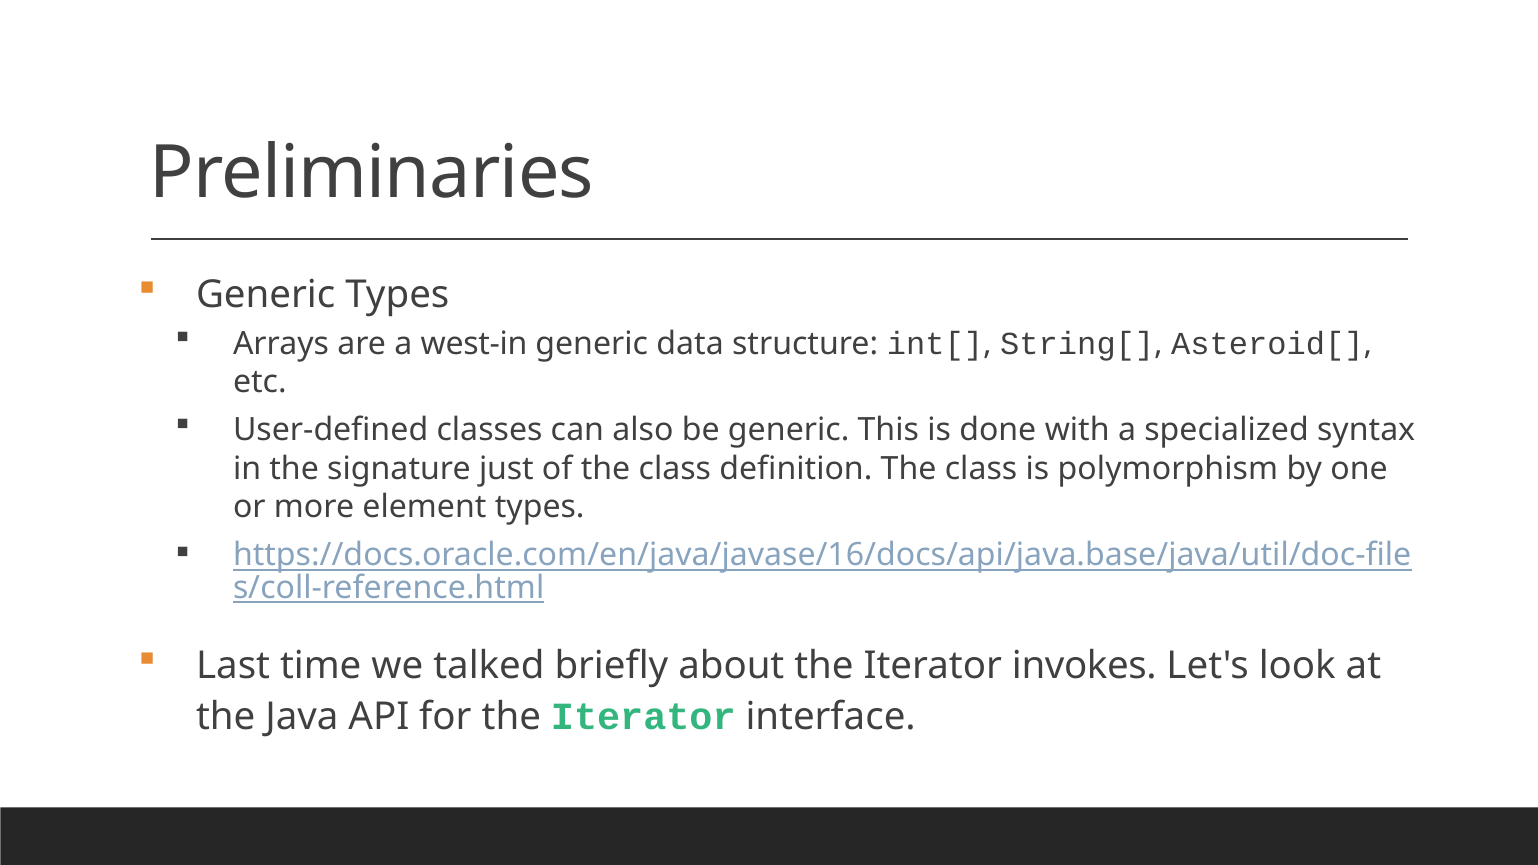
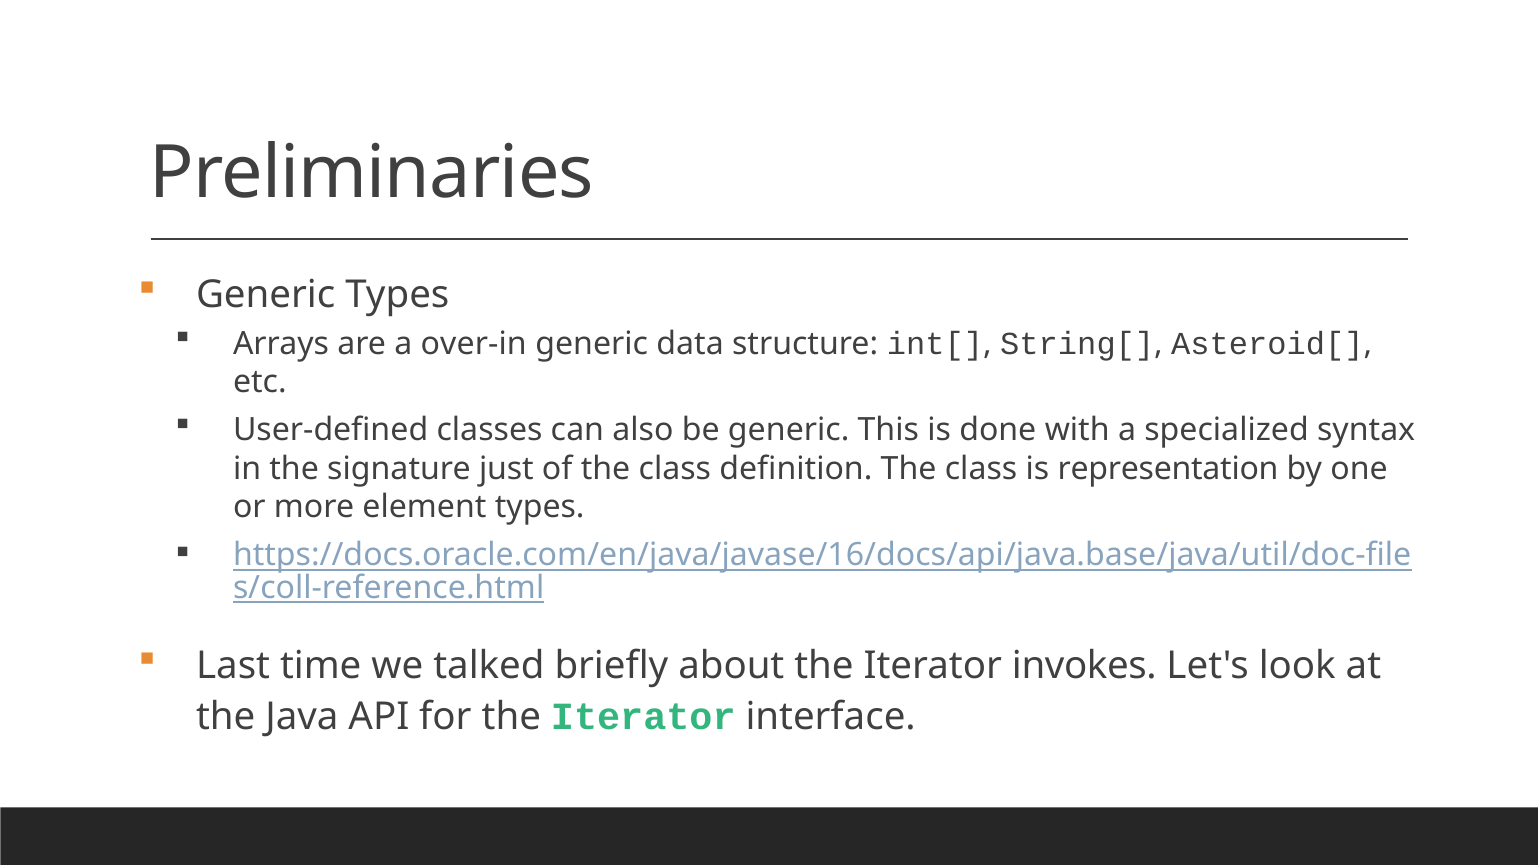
west-in: west-in -> over-in
polymorphism: polymorphism -> representation
